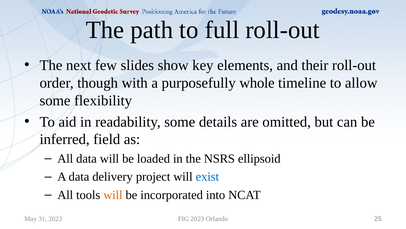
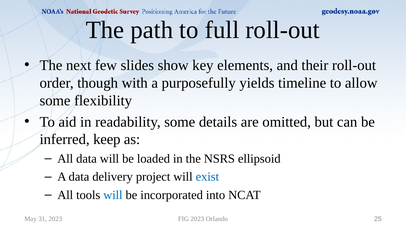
whole: whole -> yields
field: field -> keep
will at (113, 194) colour: orange -> blue
